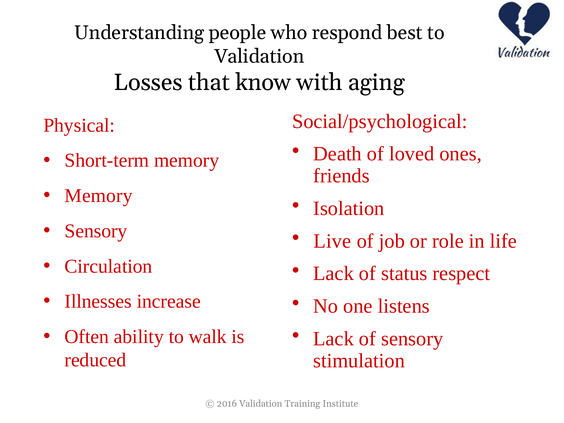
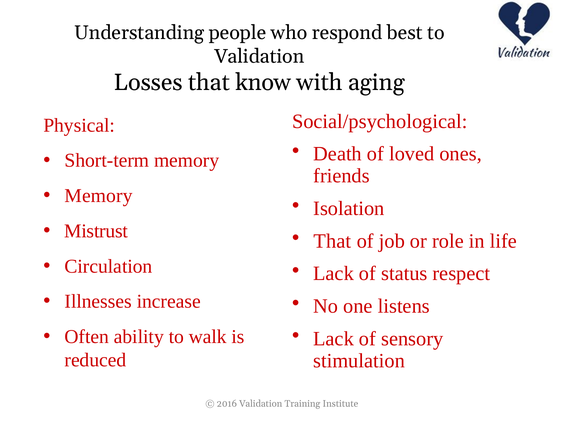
Sensory at (96, 231): Sensory -> Mistrust
Live at (332, 241): Live -> That
